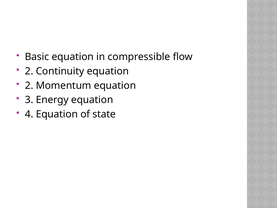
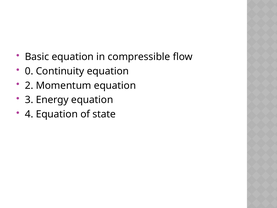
2 at (29, 71): 2 -> 0
